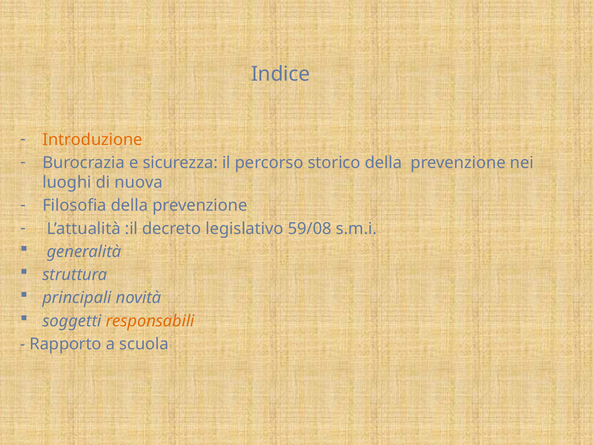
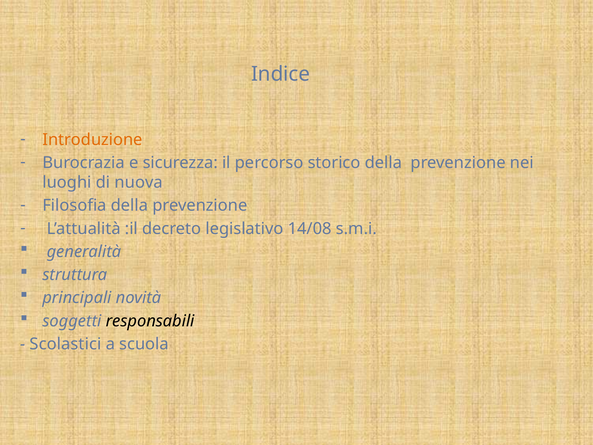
59/08: 59/08 -> 14/08
responsabili colour: orange -> black
Rapporto: Rapporto -> Scolastici
